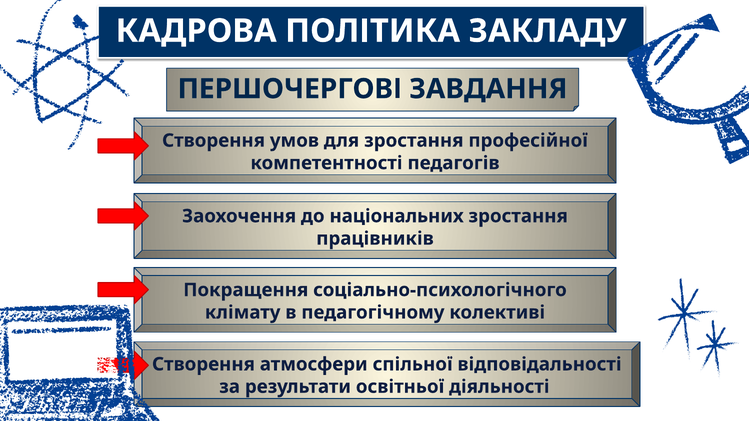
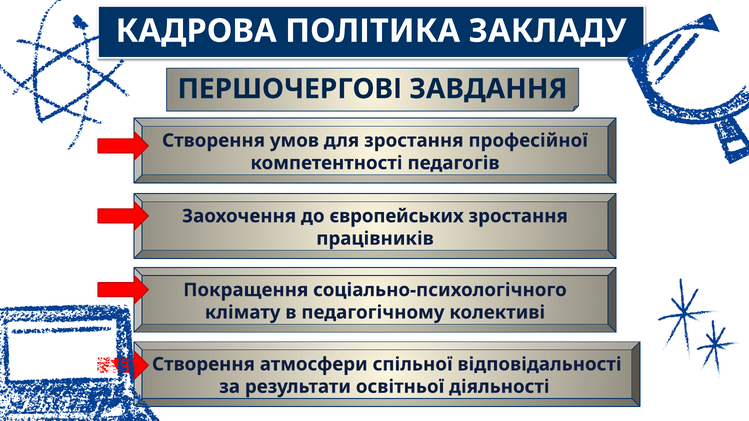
національних: національних -> європейських
